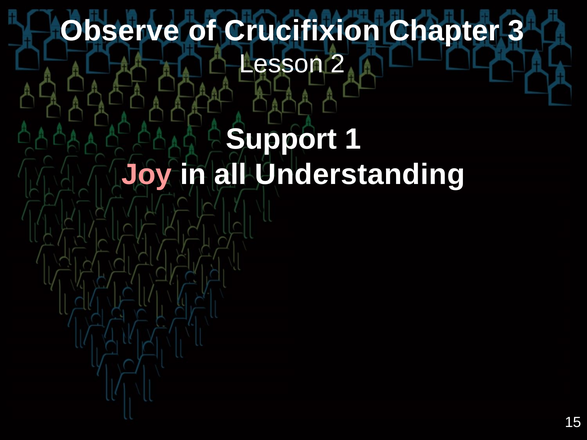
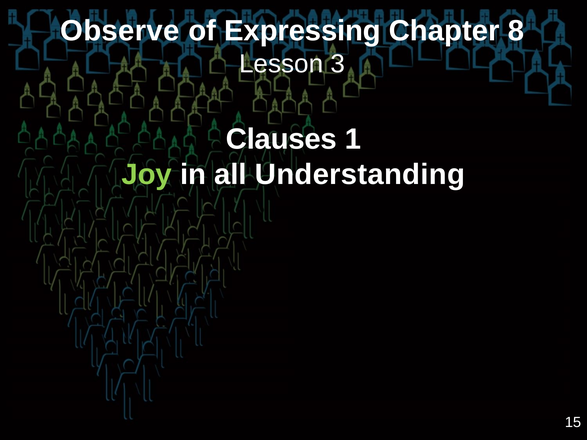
Crucifixion: Crucifixion -> Expressing
3: 3 -> 8
2: 2 -> 3
Support: Support -> Clauses
Joy colour: pink -> light green
